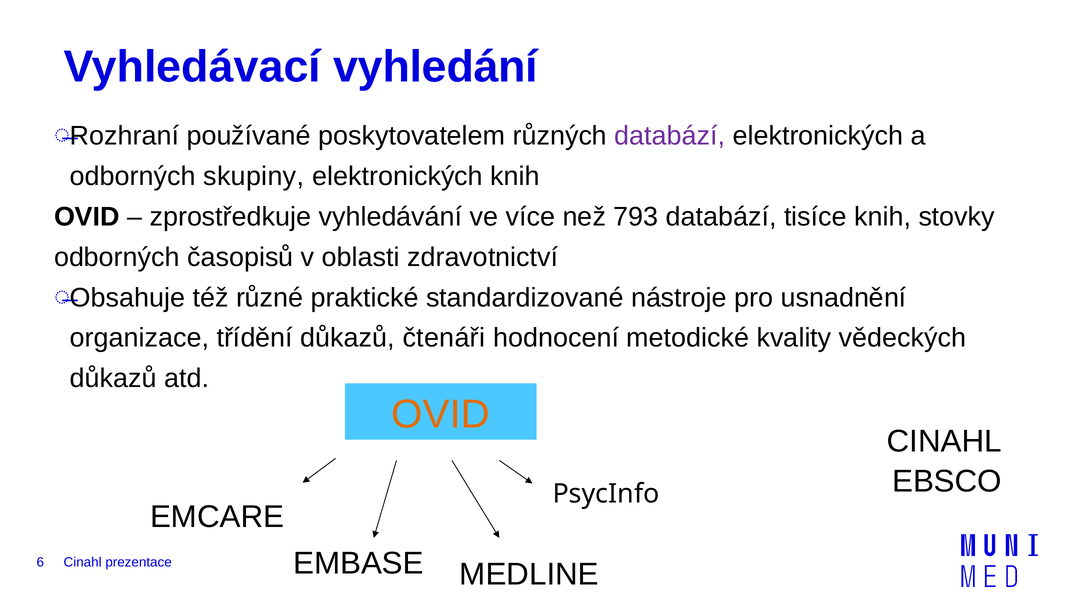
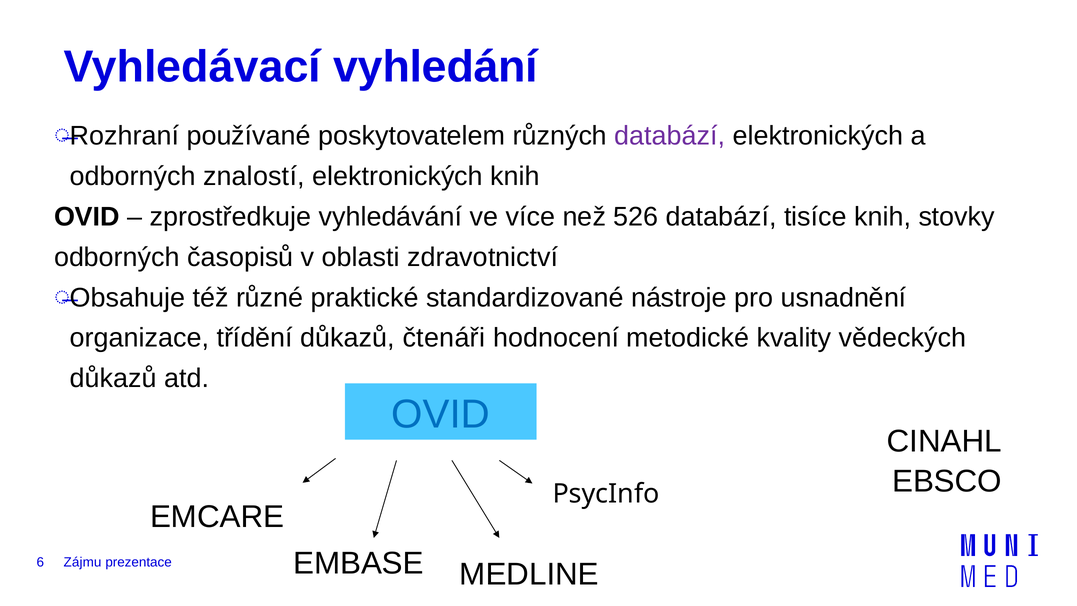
skupiny: skupiny -> znalostí
793: 793 -> 526
OVID at (441, 414) colour: orange -> blue
Cinahl at (83, 562): Cinahl -> Zájmu
